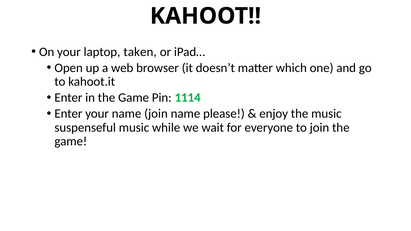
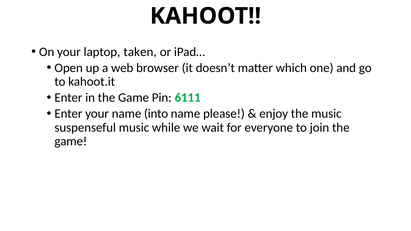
1114: 1114 -> 6111
name join: join -> into
